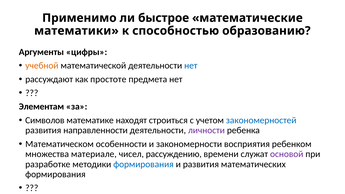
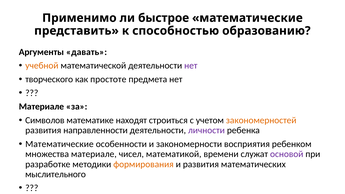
математики: математики -> представить
цифры: цифры -> давать
нет at (191, 66) colour: blue -> purple
рассуждают: рассуждают -> творческого
Элементам at (41, 107): Элементам -> Материале
закономерностей colour: blue -> orange
Математическом at (60, 144): Математическом -> Математические
рассуждению: рассуждению -> математикой
формирования at (143, 164) colour: blue -> orange
формирования at (55, 174): формирования -> мыслительного
